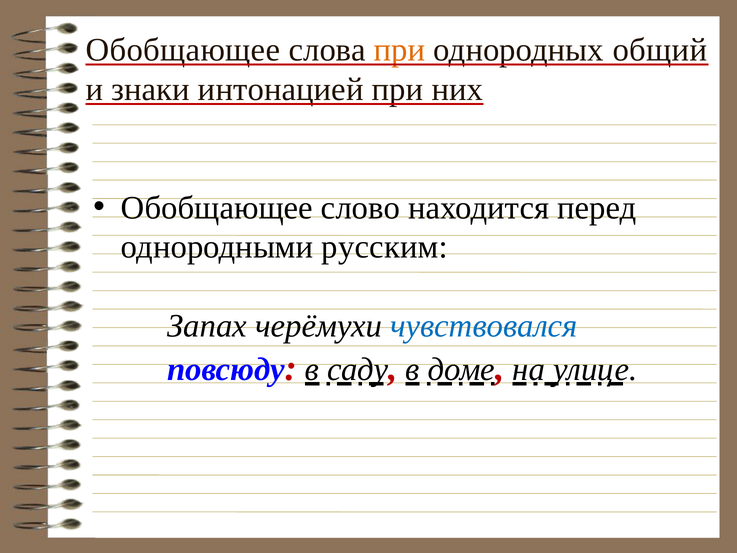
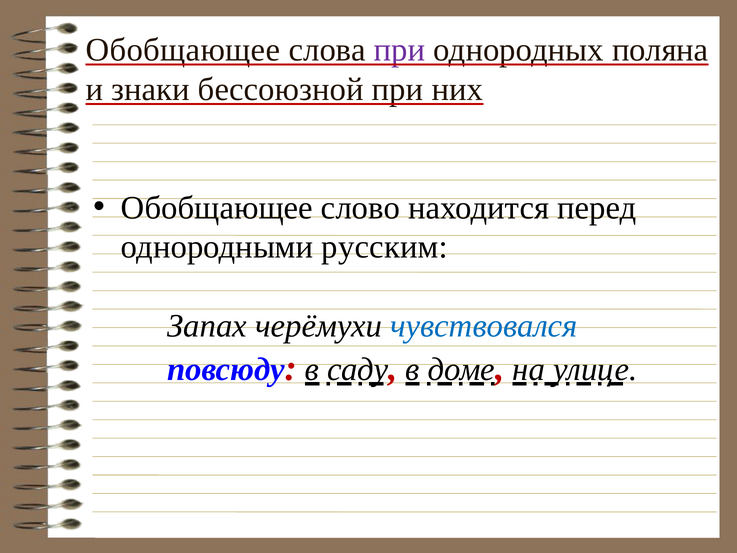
при at (400, 50) colour: orange -> purple
общий: общий -> поляна
интонацией: интонацией -> бессоюзной
